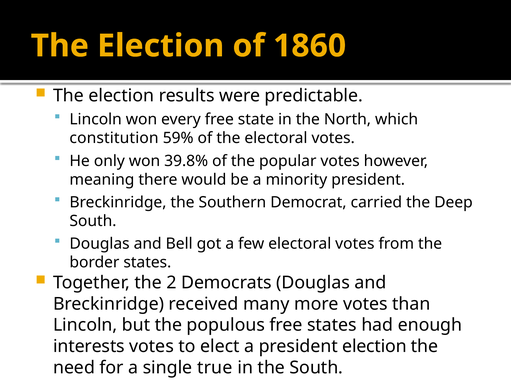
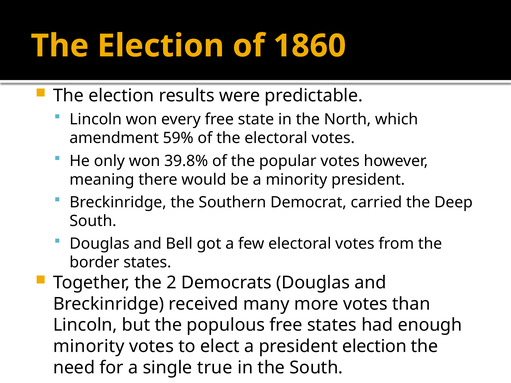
constitution: constitution -> amendment
interests at (89, 347): interests -> minority
